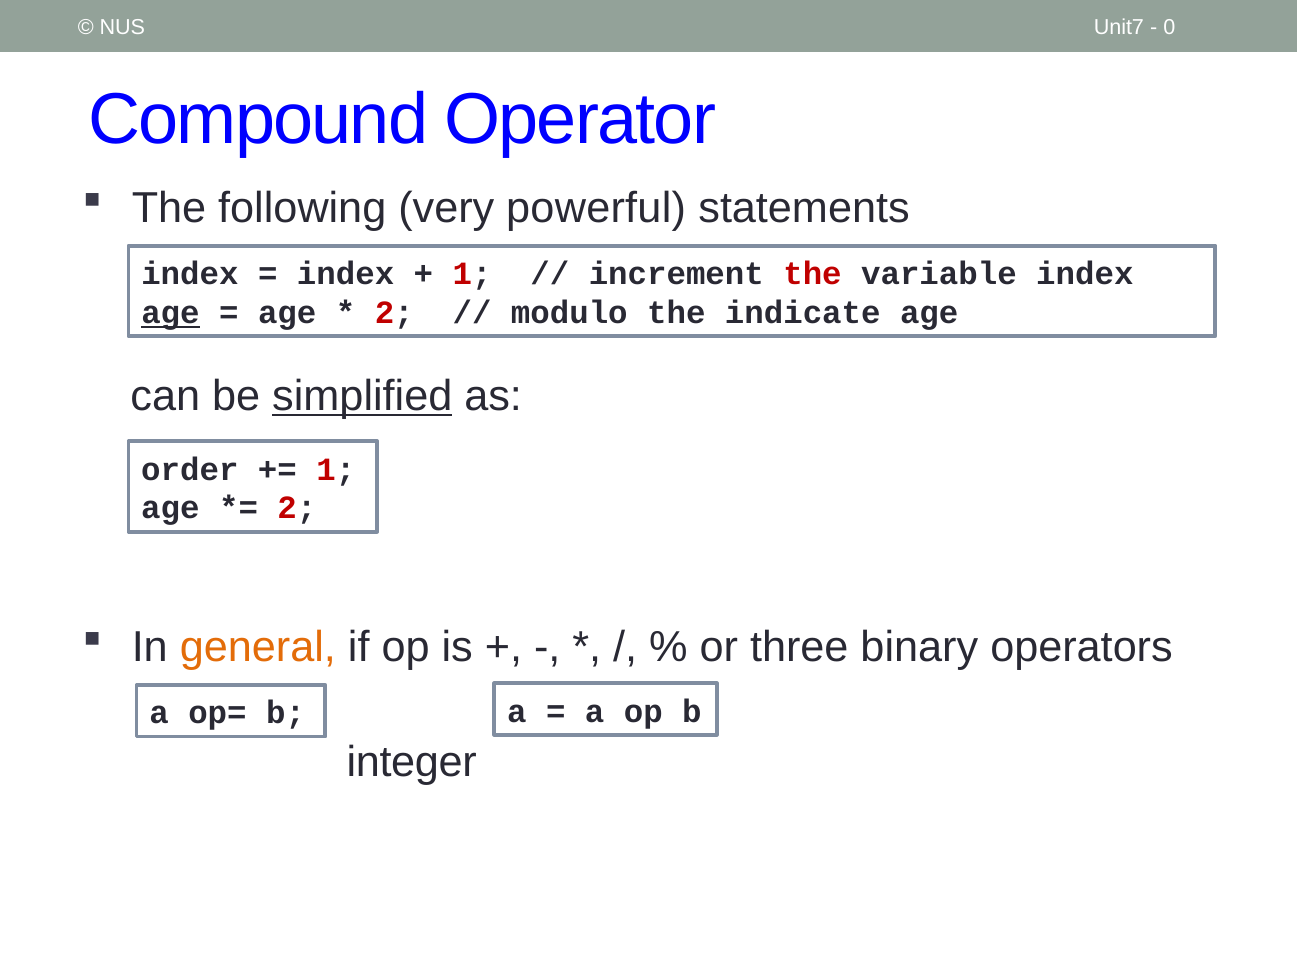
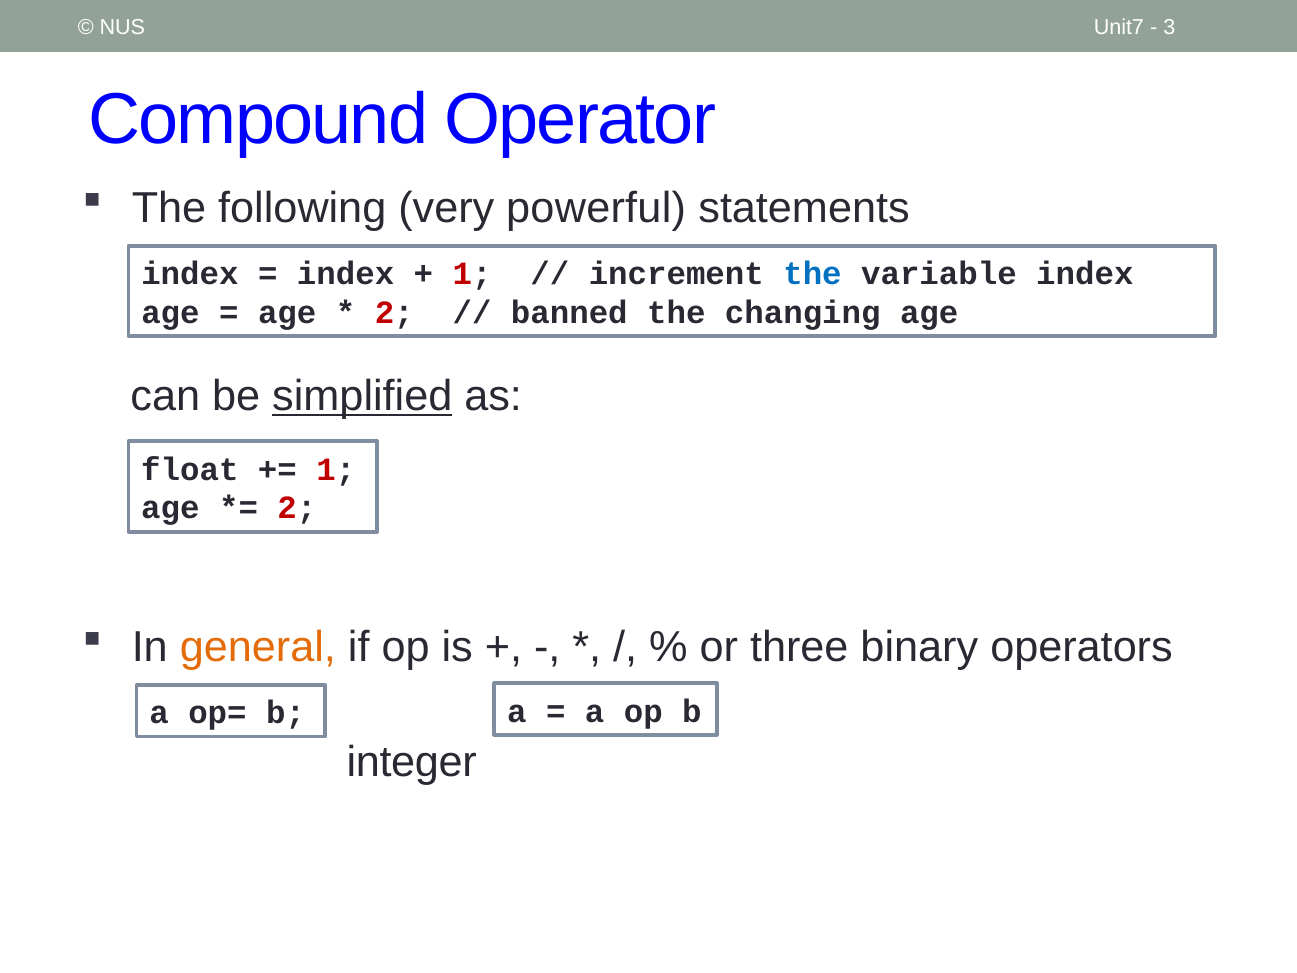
0: 0 -> 3
the at (812, 274) colour: red -> blue
age at (170, 313) underline: present -> none
modulo: modulo -> banned
indicate: indicate -> changing
order: order -> float
